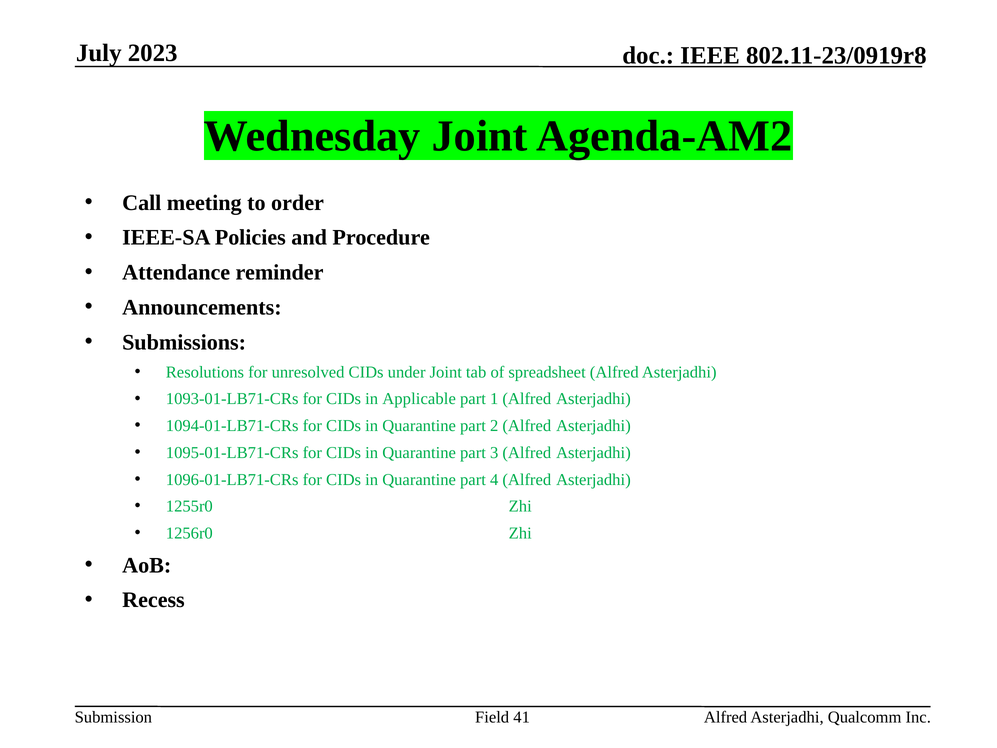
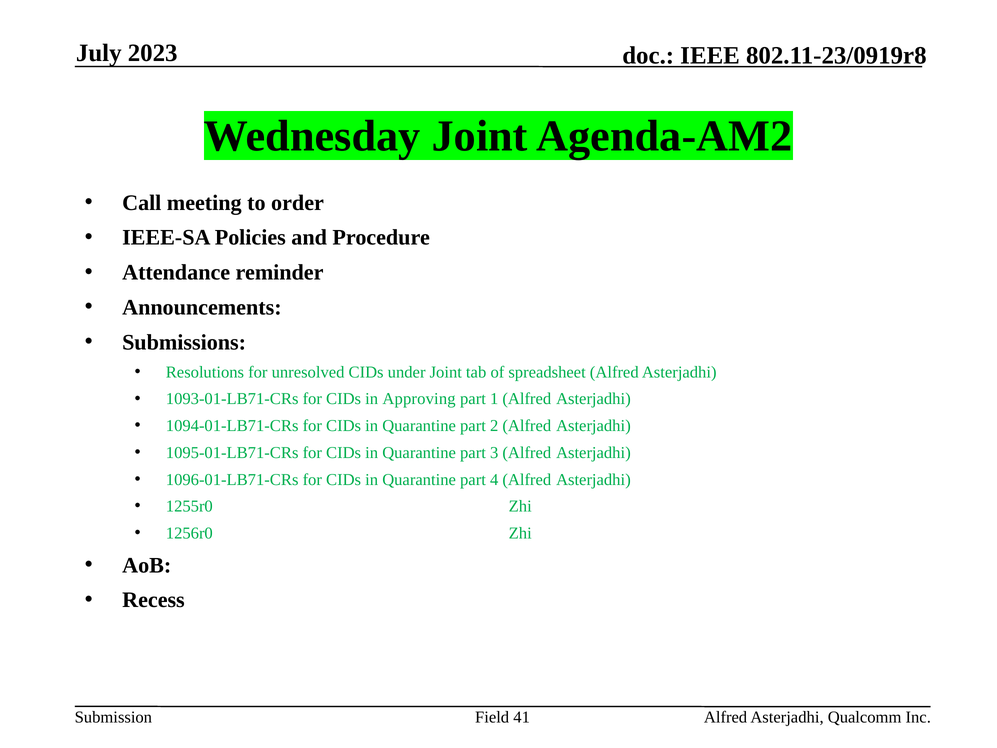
Applicable: Applicable -> Approving
